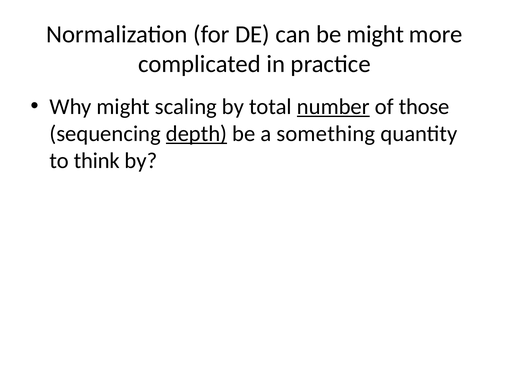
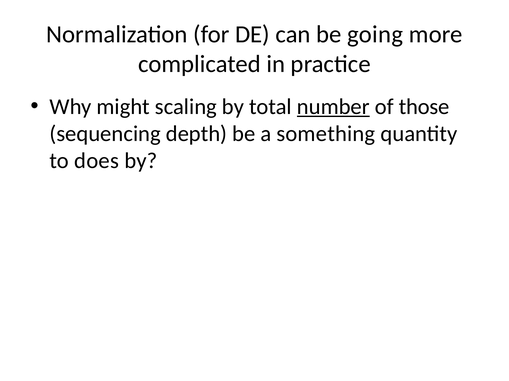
be might: might -> going
depth underline: present -> none
think: think -> does
